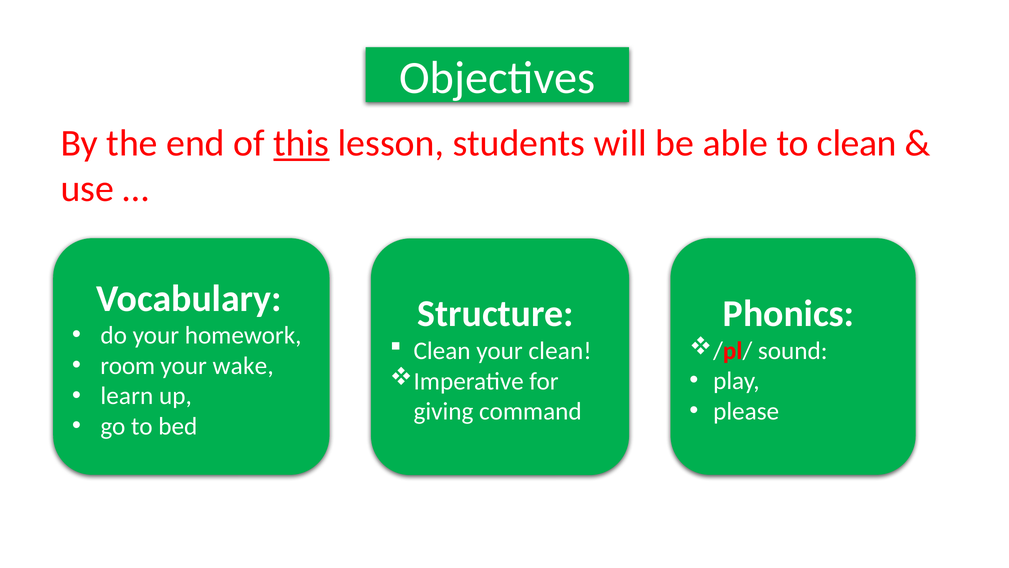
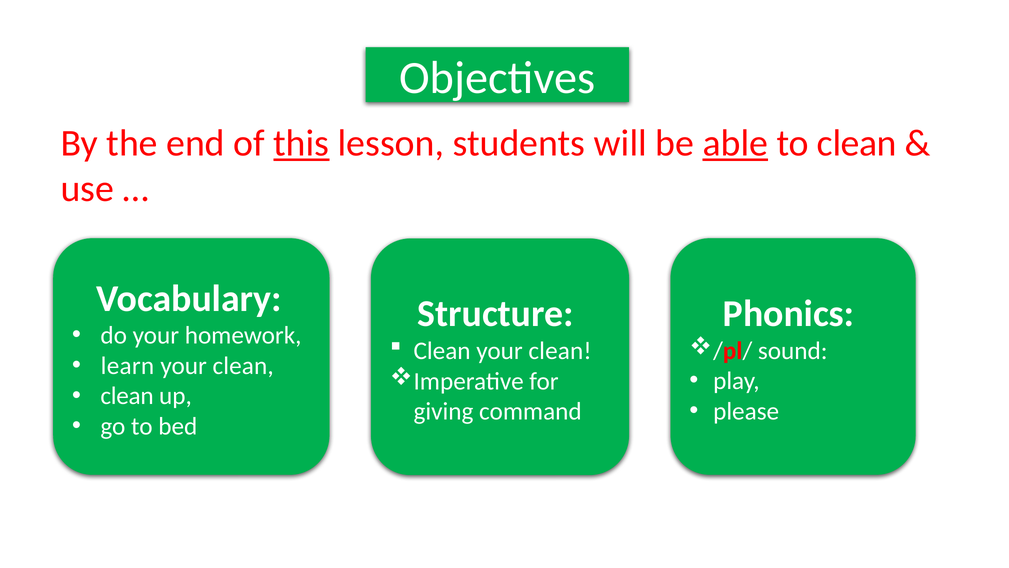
able underline: none -> present
room: room -> learn
wake at (243, 366): wake -> clean
learn at (127, 396): learn -> clean
